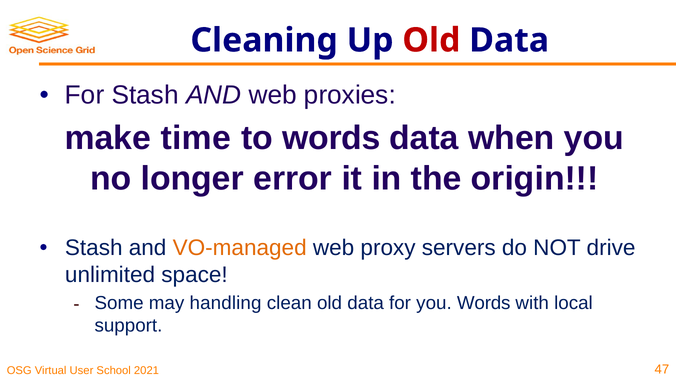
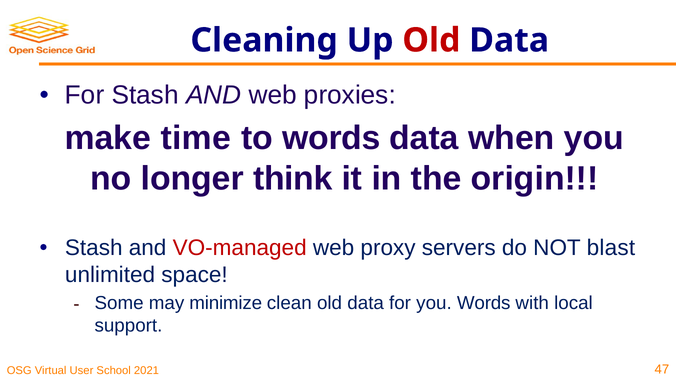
error: error -> think
VO-managed colour: orange -> red
drive: drive -> blast
handling: handling -> minimize
